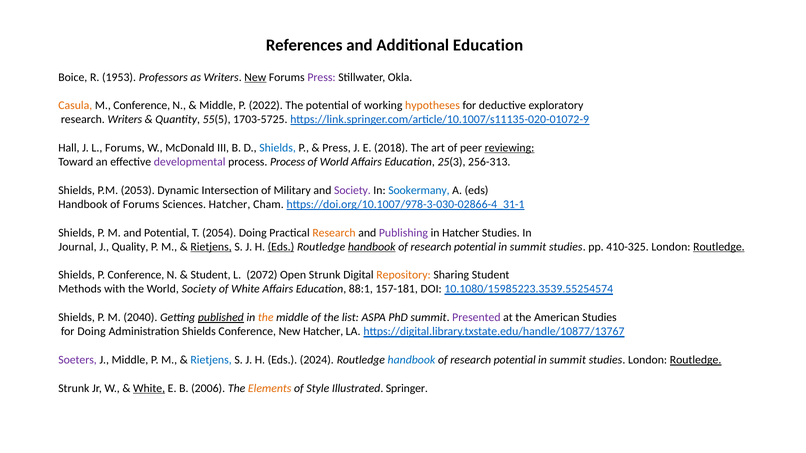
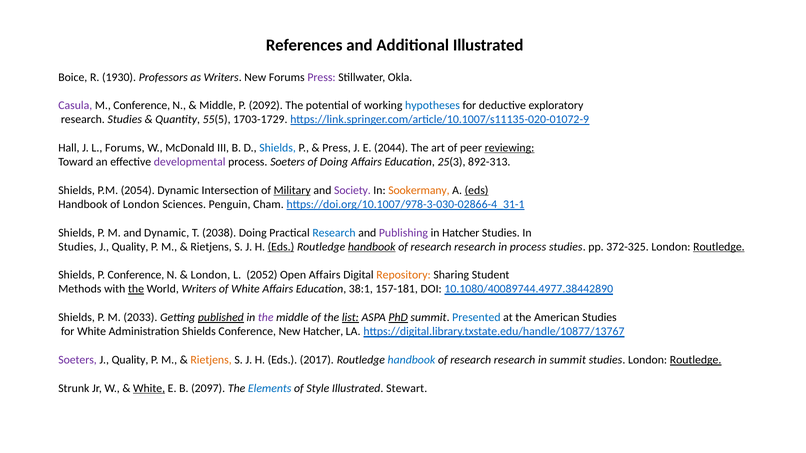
Additional Education: Education -> Illustrated
1953: 1953 -> 1930
New at (255, 77) underline: present -> none
Casula colour: orange -> purple
2022: 2022 -> 2092
hypotheses colour: orange -> blue
research Writers: Writers -> Studies
1703-5725: 1703-5725 -> 1703-1729
2018: 2018 -> 2044
process Process: Process -> Soeters
of World: World -> Doing
256-313: 256-313 -> 892-313
2053: 2053 -> 2054
Military underline: none -> present
Sookermany colour: blue -> orange
eds at (477, 190) underline: none -> present
of Forums: Forums -> London
Sciences Hatcher: Hatcher -> Penguin
and Potential: Potential -> Dynamic
2054: 2054 -> 2038
Research at (334, 233) colour: orange -> blue
Journal at (77, 247): Journal -> Studies
Rietjens at (211, 247) underline: present -> none
potential at (475, 247): potential -> research
summit at (528, 247): summit -> process
410-325: 410-325 -> 372-325
Student at (211, 275): Student -> London
2072: 2072 -> 2052
Open Strunk: Strunk -> Affairs
the at (136, 289) underline: none -> present
World Society: Society -> Writers
88:1: 88:1 -> 38:1
10.1080/15985223.3539.55254574: 10.1080/15985223.3539.55254574 -> 10.1080/40089744.4977.38442890
2040: 2040 -> 2033
the at (266, 318) colour: orange -> purple
list underline: none -> present
PhD underline: none -> present
Presented colour: purple -> blue
for Doing: Doing -> White
Middle at (130, 360): Middle -> Quality
Rietjens at (211, 360) colour: blue -> orange
2024: 2024 -> 2017
potential at (515, 360): potential -> research
2006: 2006 -> 2097
Elements colour: orange -> blue
Springer: Springer -> Stewart
